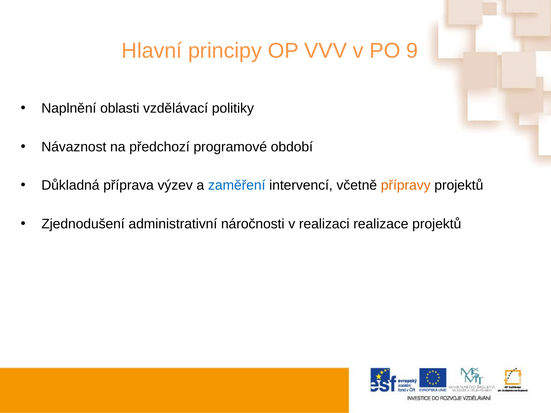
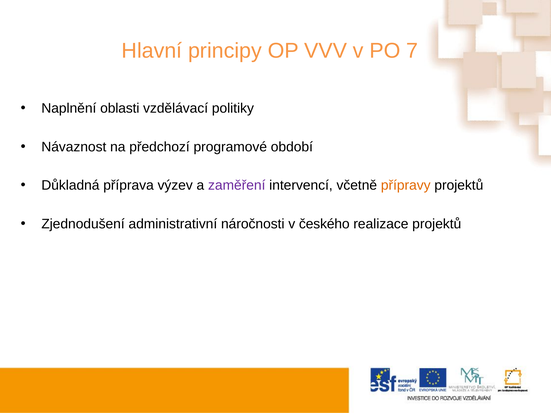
9: 9 -> 7
zaměření colour: blue -> purple
realizaci: realizaci -> českého
